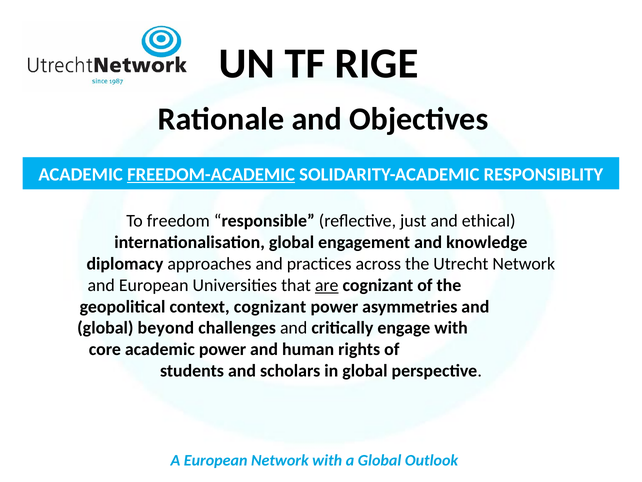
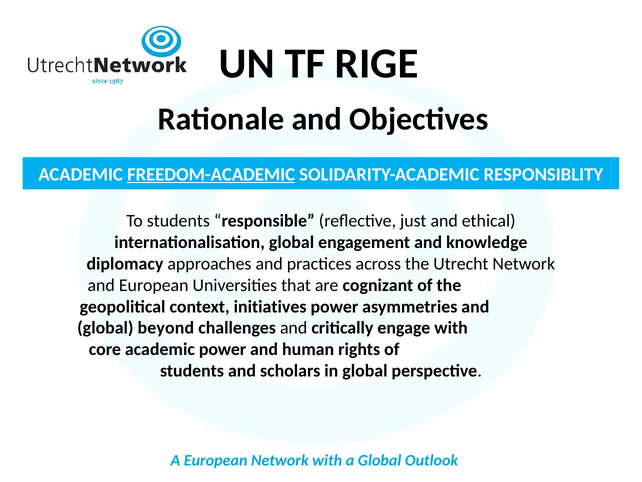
To freedom: freedom -> students
are underline: present -> none
context cognizant: cognizant -> initiatives
